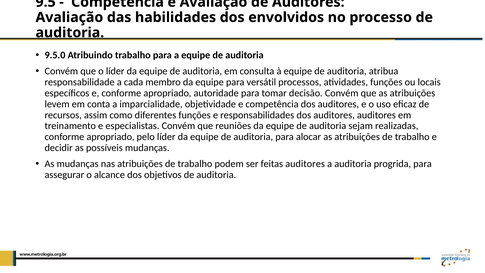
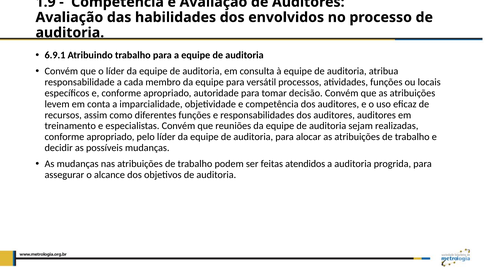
9.5: 9.5 -> 1.9
9.5.0: 9.5.0 -> 6.9.1
feitas auditores: auditores -> atendidos
